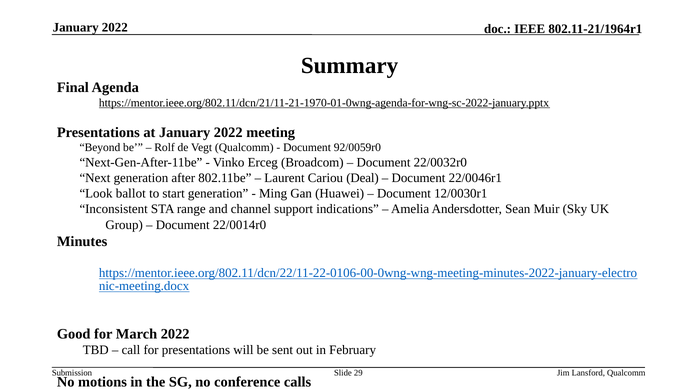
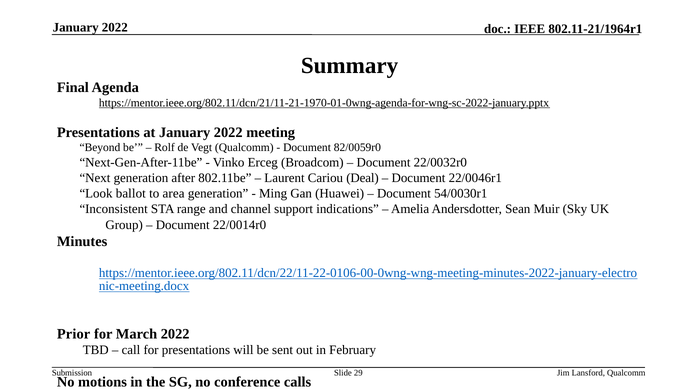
92/0059r0: 92/0059r0 -> 82/0059r0
start: start -> area
12/0030r1: 12/0030r1 -> 54/0030r1
Good: Good -> Prior
